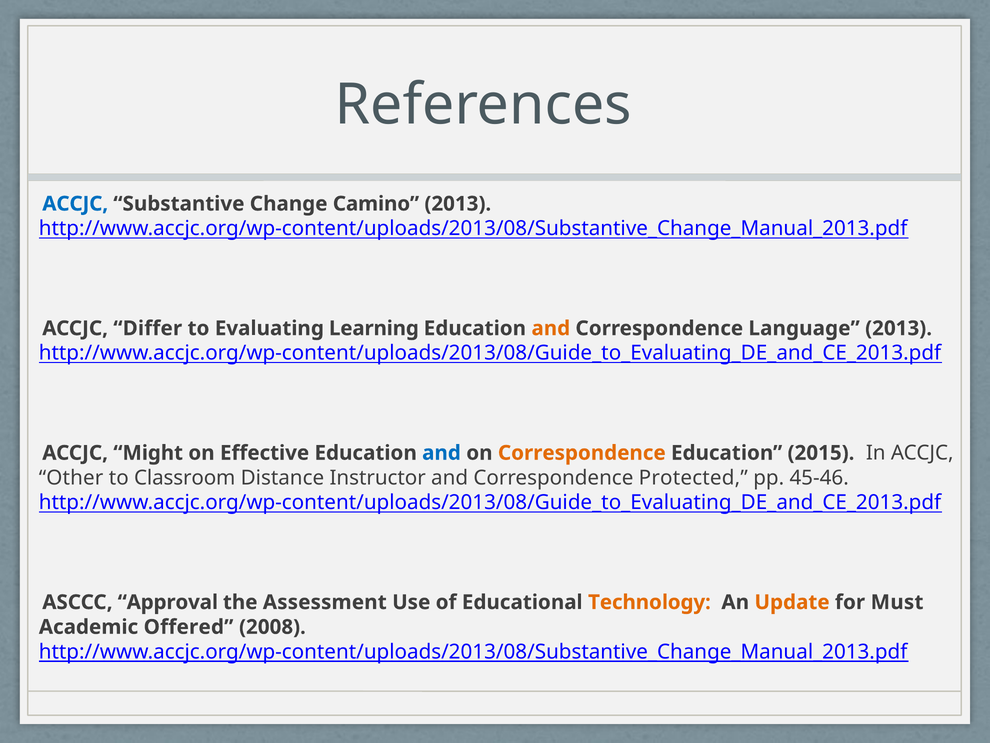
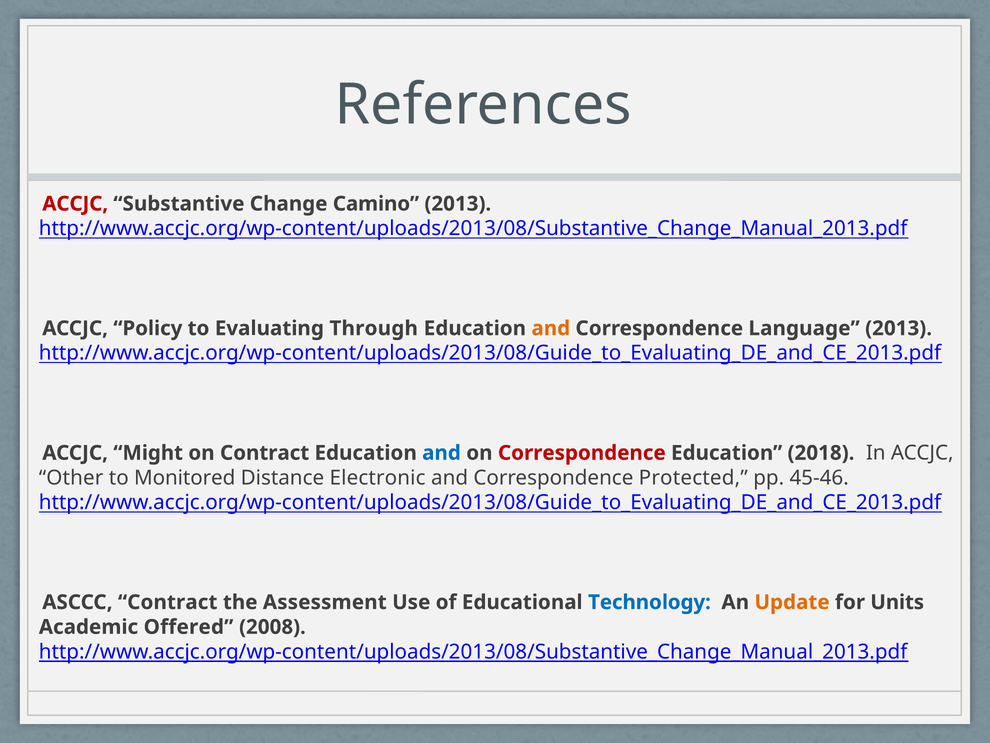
ACCJC at (75, 204) colour: blue -> red
Differ: Differ -> Policy
Learning: Learning -> Through
on Effective: Effective -> Contract
Correspondence at (582, 453) colour: orange -> red
2015: 2015 -> 2018
Classroom: Classroom -> Monitored
Instructor: Instructor -> Electronic
ASCCC Approval: Approval -> Contract
Technology colour: orange -> blue
Must: Must -> Units
